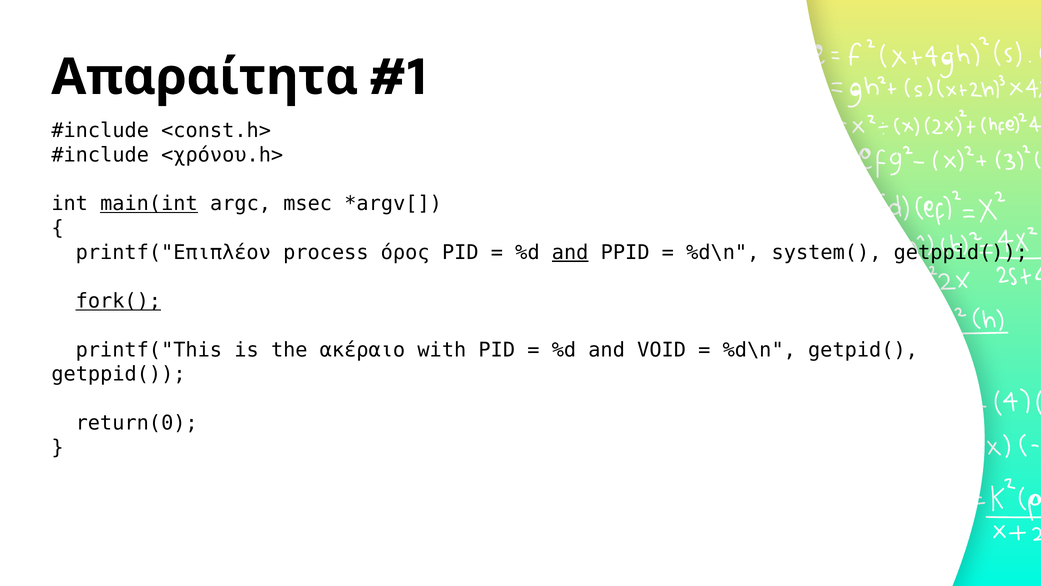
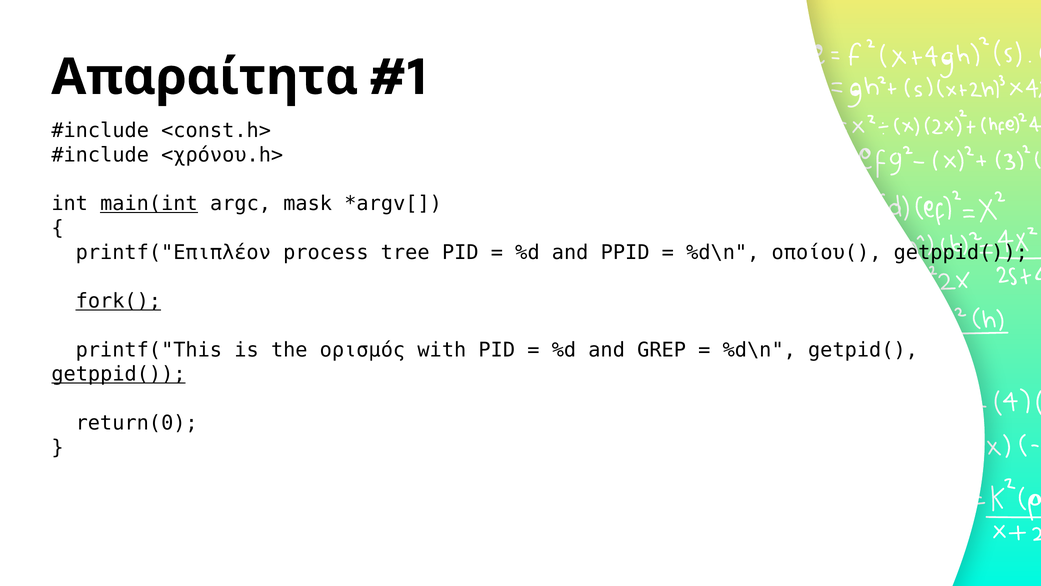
msec: msec -> mask
όρος: όρος -> tree
and at (570, 252) underline: present -> none
system(: system( -> οποίου(
ακέραιο: ακέραιο -> ορισμός
VOID: VOID -> GREP
getppid( at (118, 374) underline: none -> present
